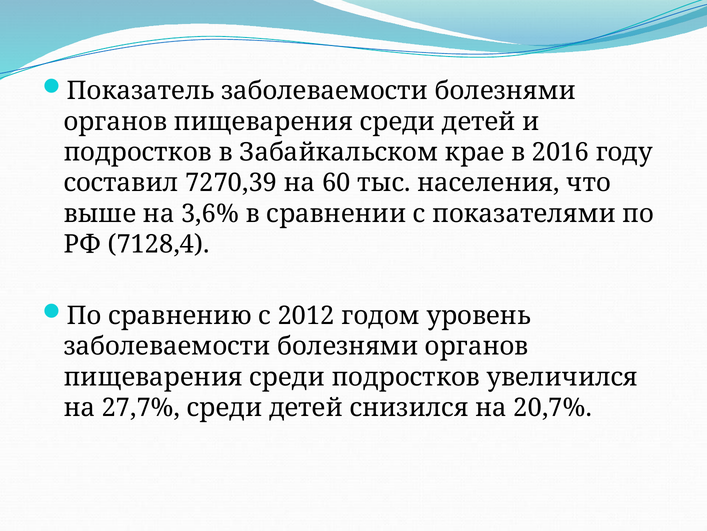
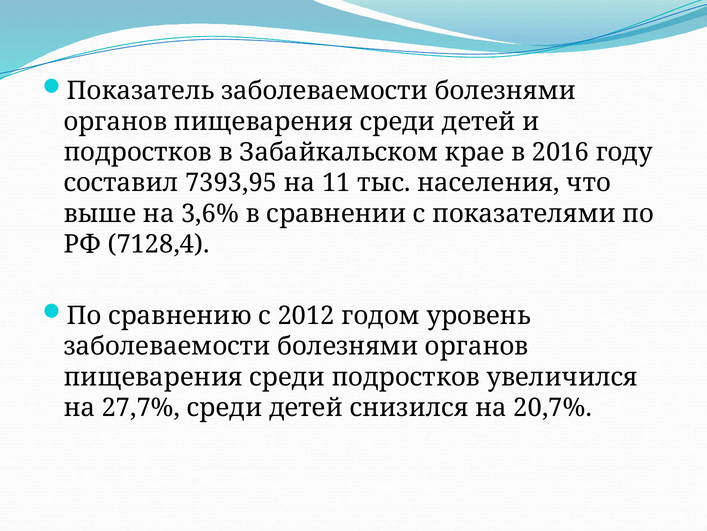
7270,39: 7270,39 -> 7393,95
60: 60 -> 11
